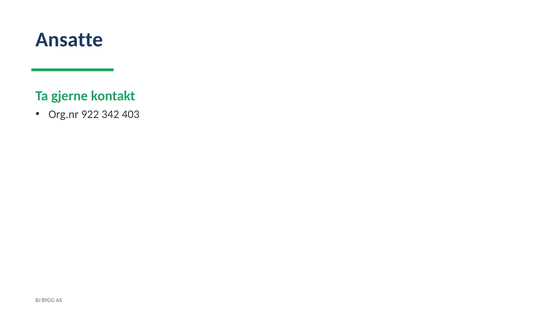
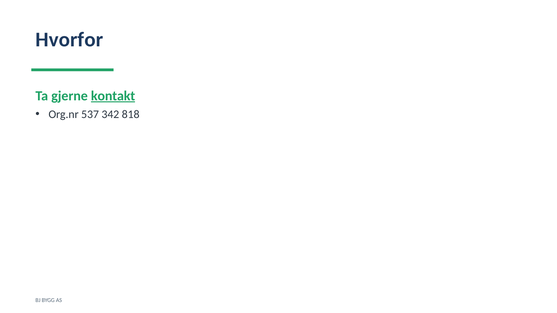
Ansatte: Ansatte -> Hvorfor
kontakt underline: none -> present
922: 922 -> 537
403: 403 -> 818
